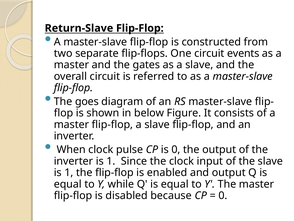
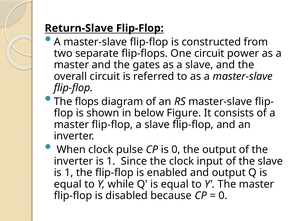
events: events -> power
goes: goes -> flops
